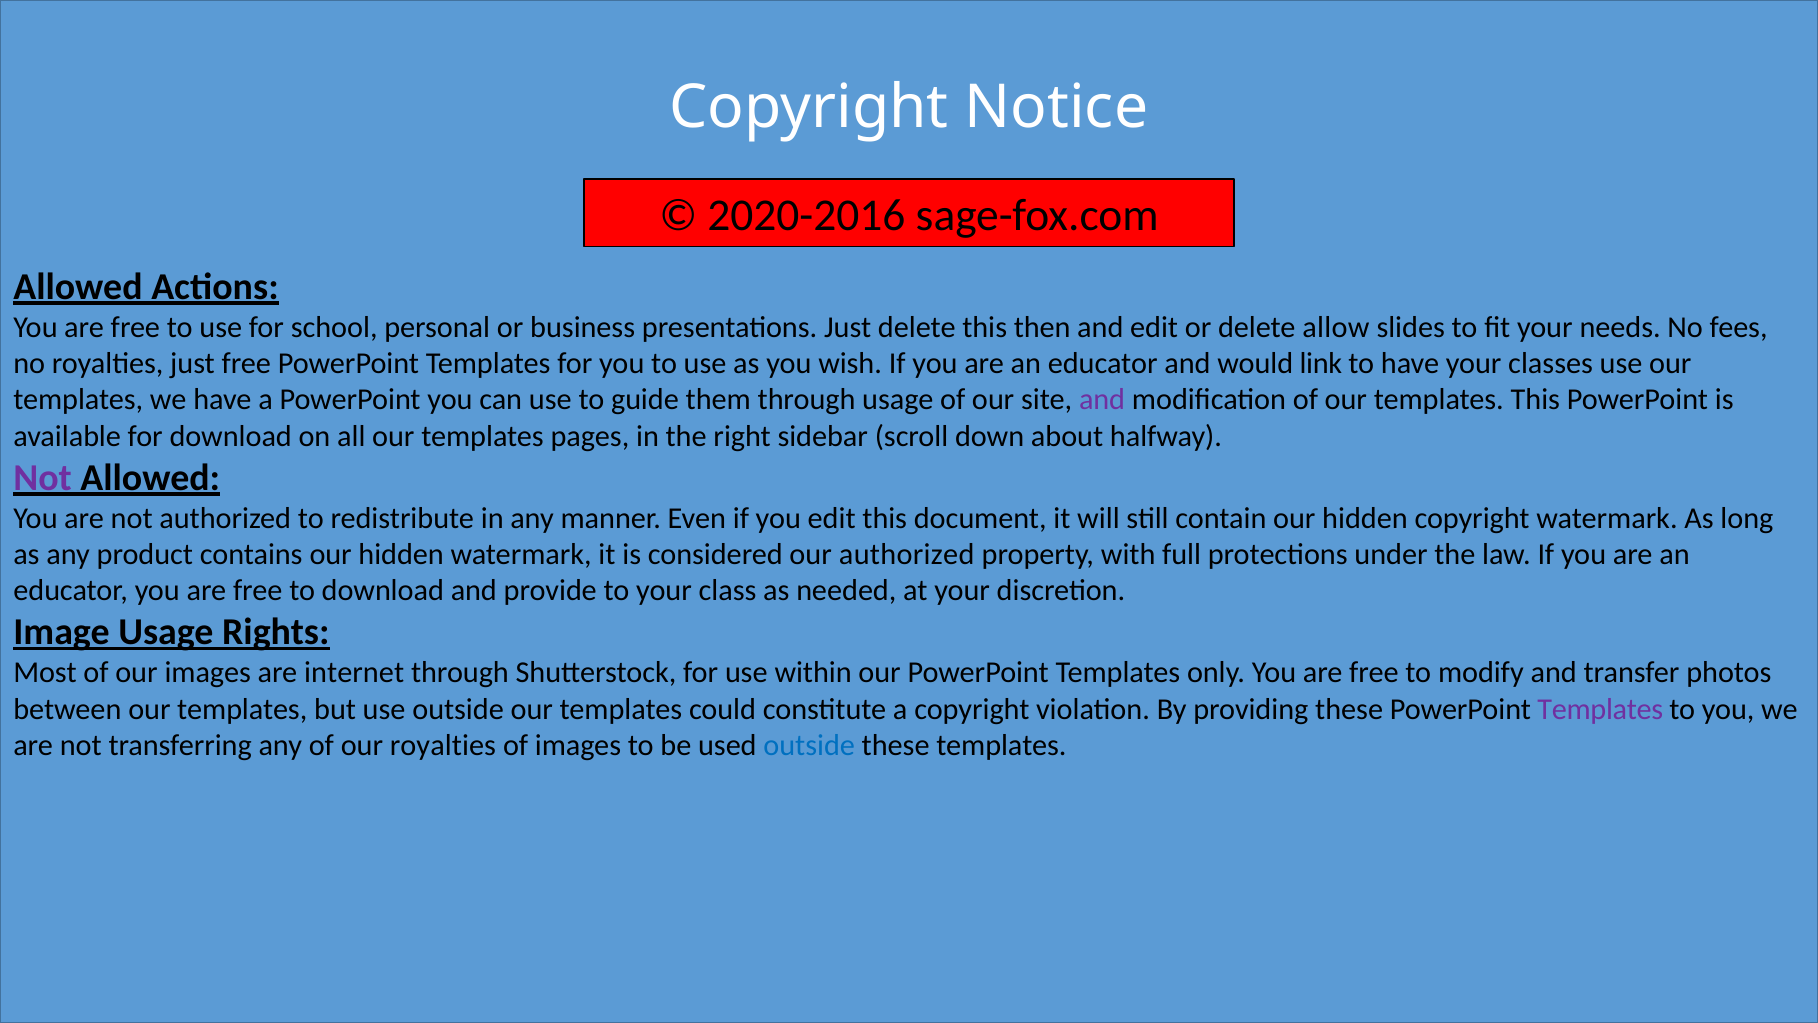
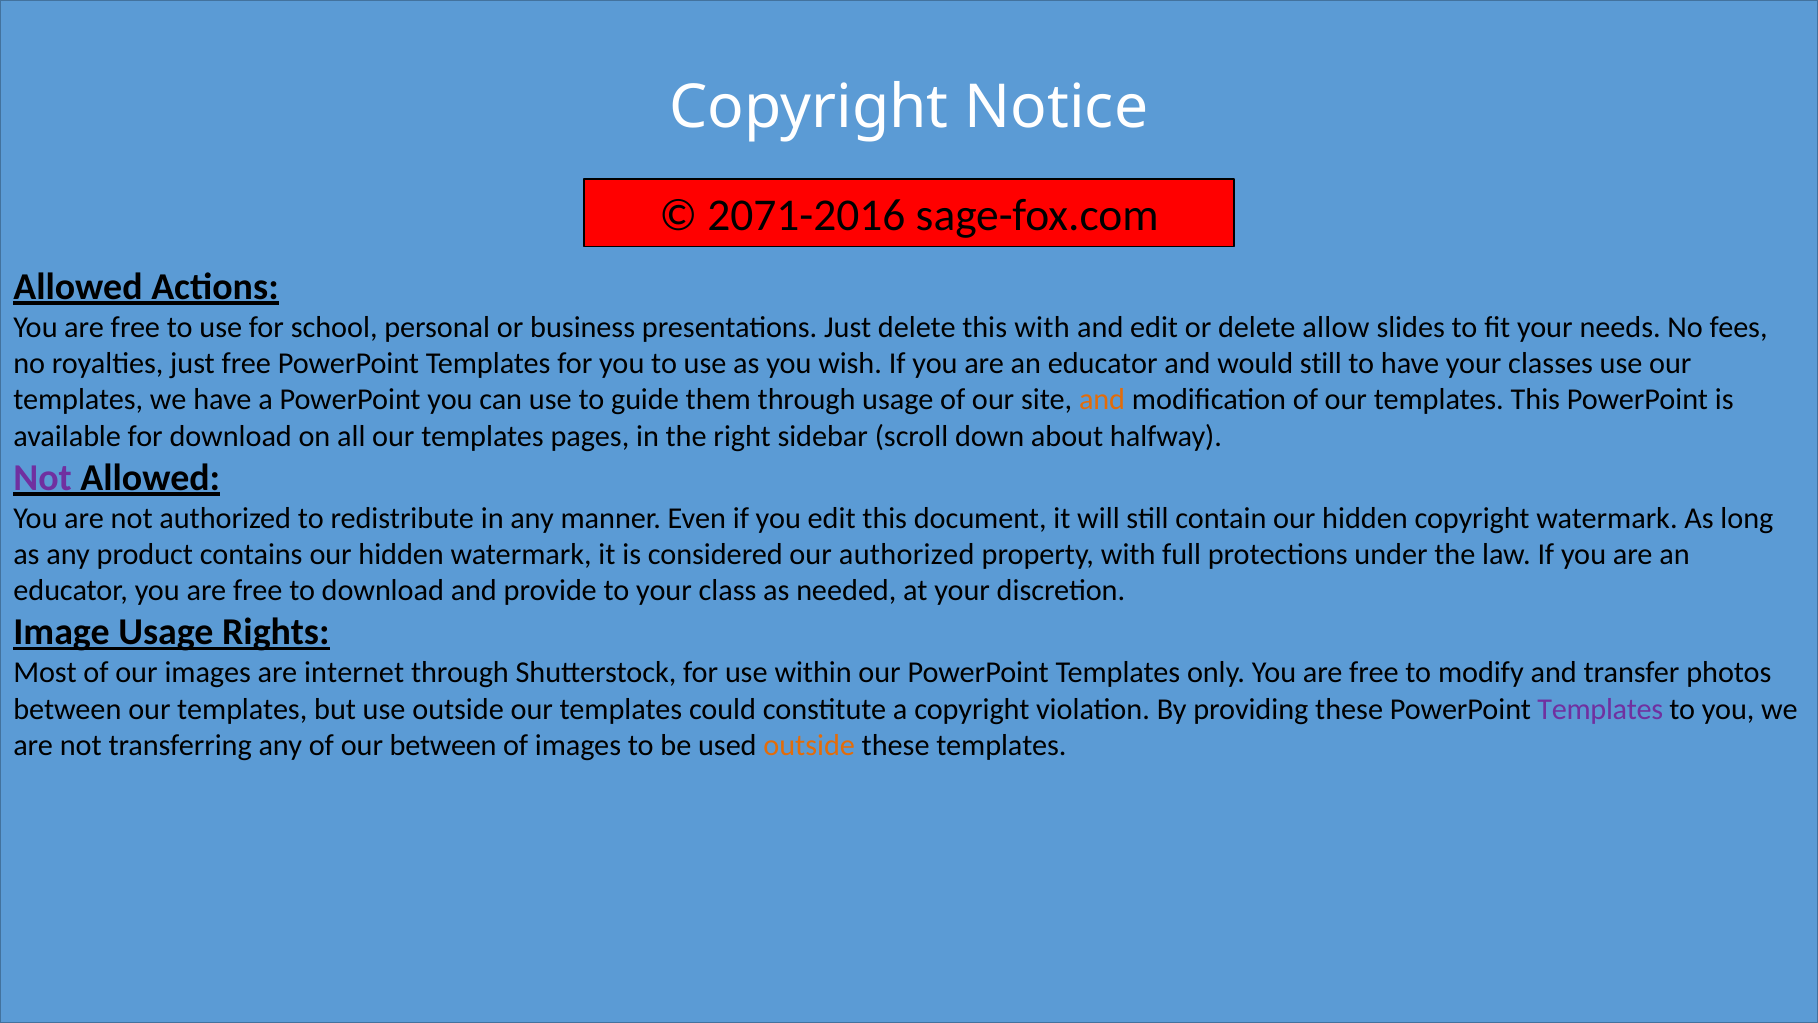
2020-2016: 2020-2016 -> 2071-2016
this then: then -> with
would link: link -> still
and at (1102, 400) colour: purple -> orange
our royalties: royalties -> between
outside at (809, 745) colour: blue -> orange
